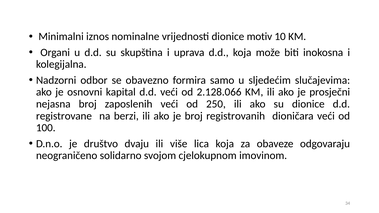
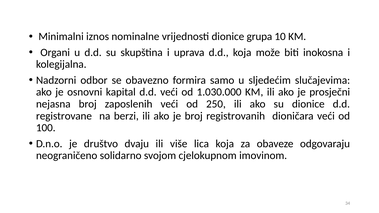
motiv: motiv -> grupa
2.128.066: 2.128.066 -> 1.030.000
